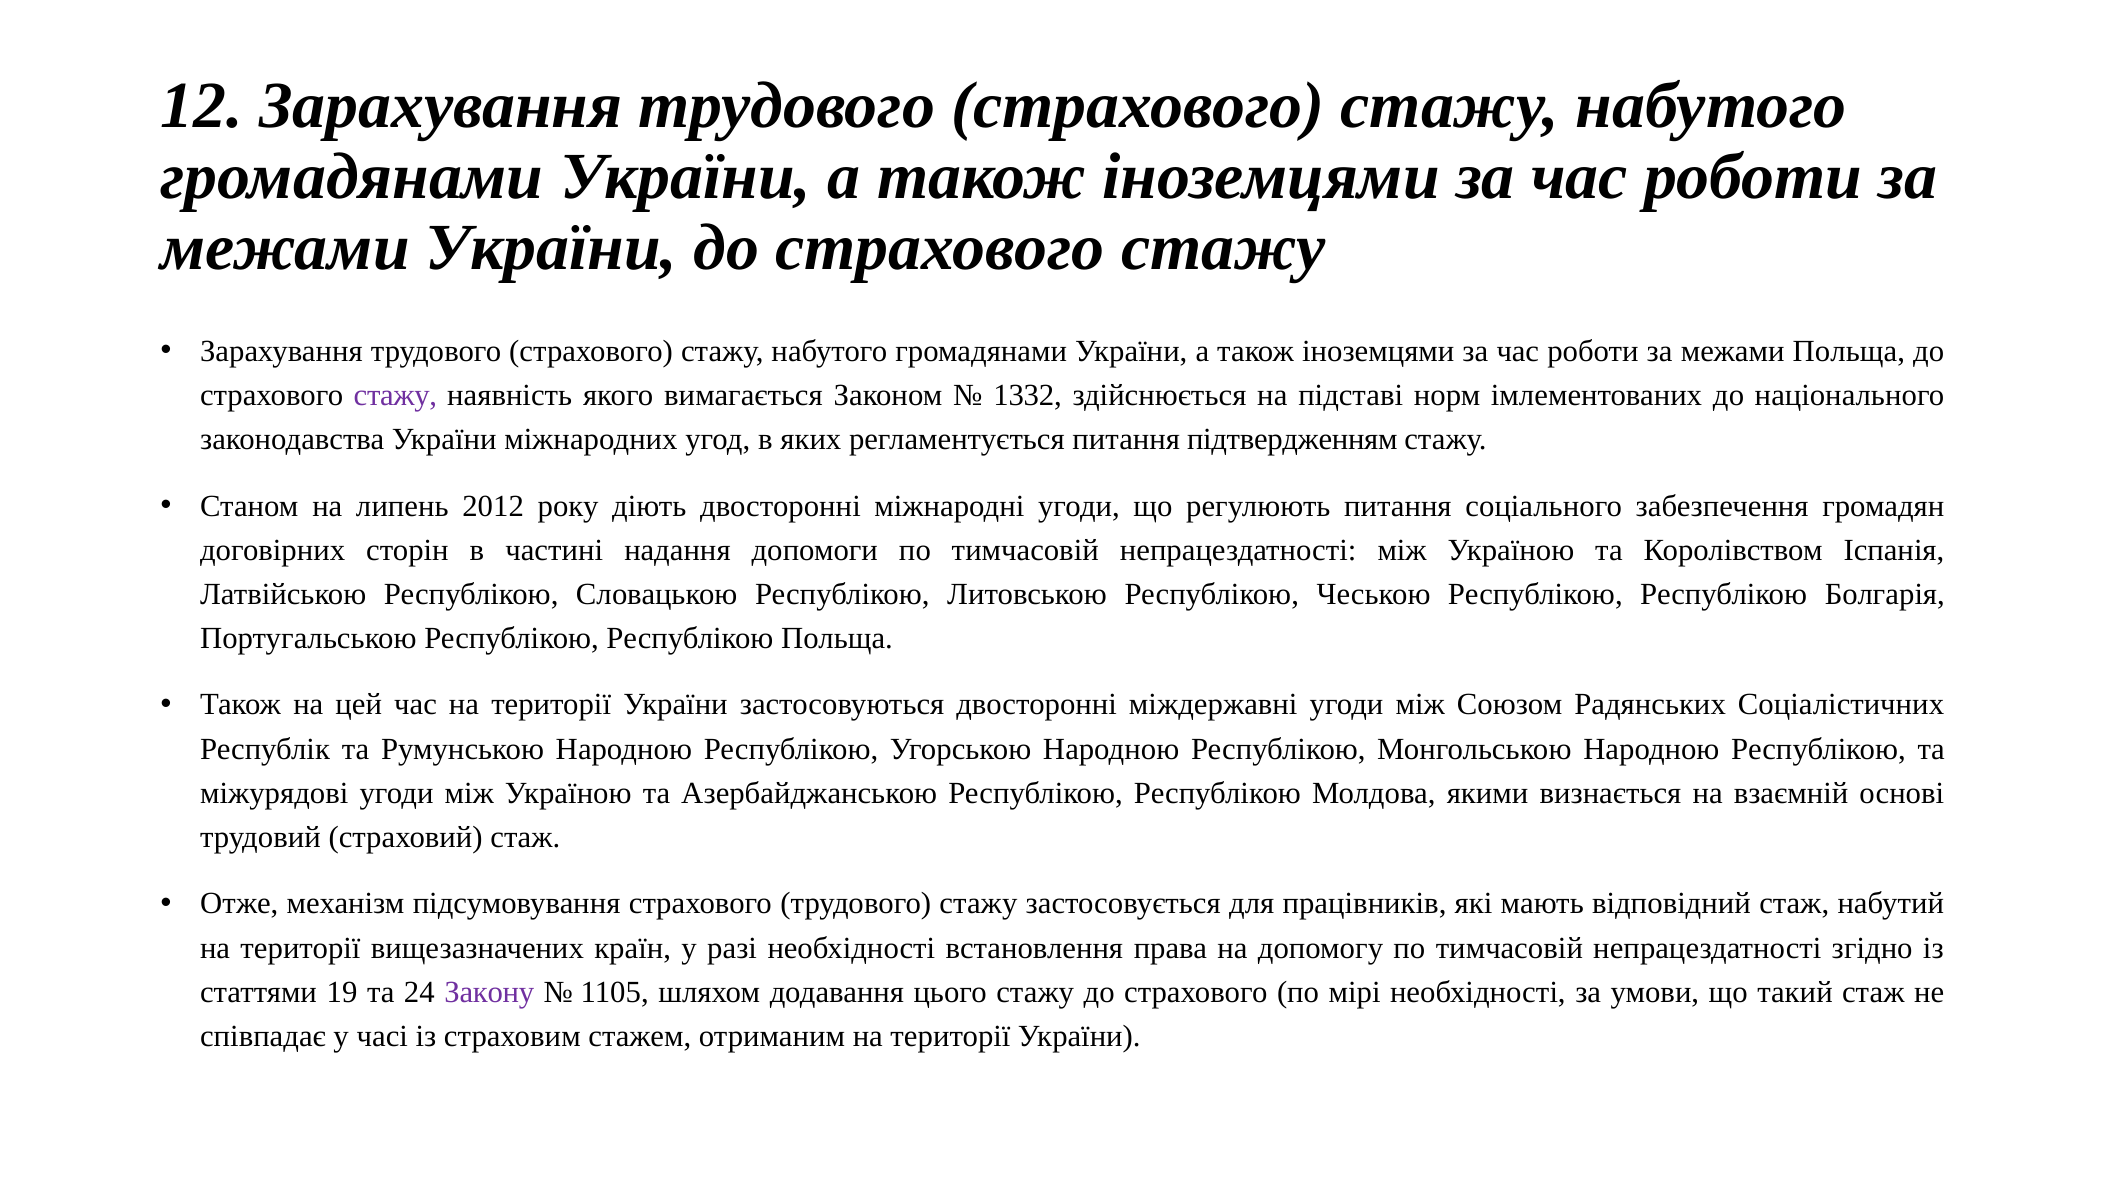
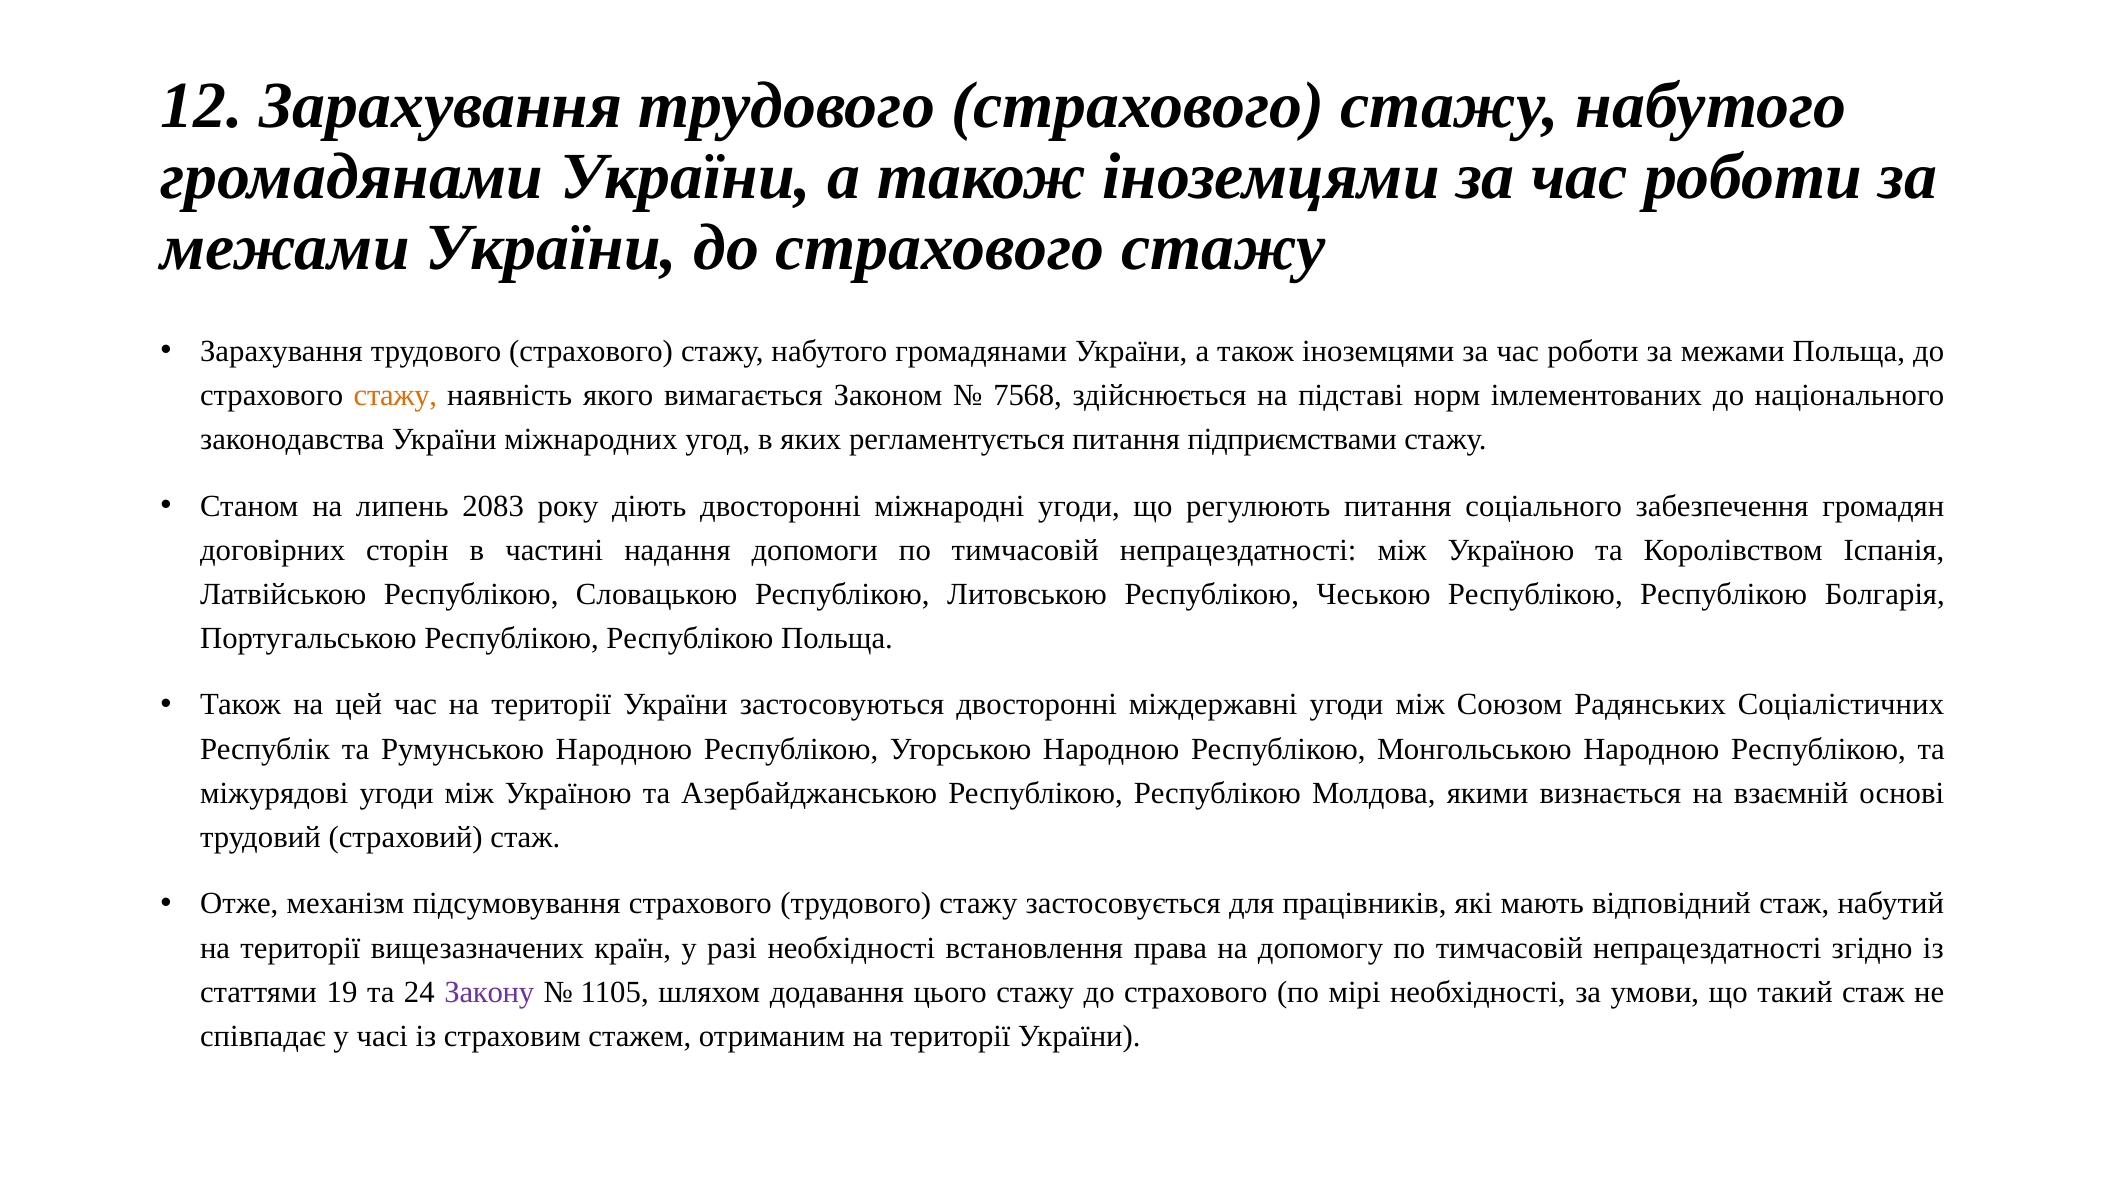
стажу at (395, 396) colour: purple -> orange
1332: 1332 -> 7568
підтвердженням: підтвердженням -> підприємствами
2012: 2012 -> 2083
